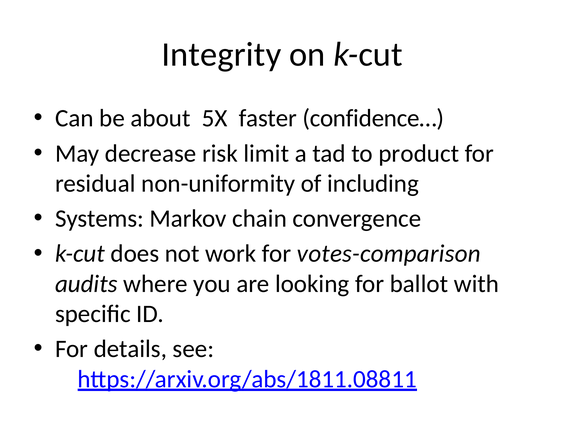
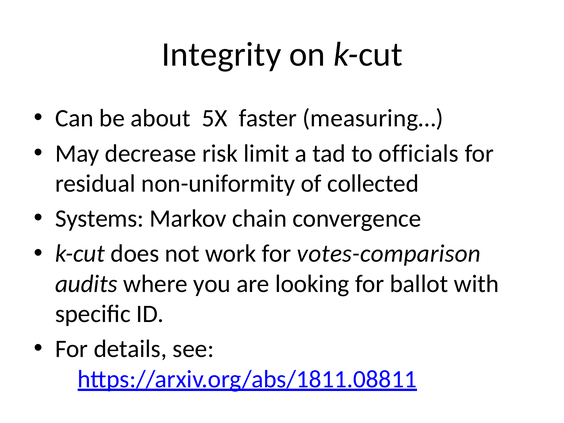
confidence…: confidence… -> measuring…
product: product -> officials
including: including -> collected
